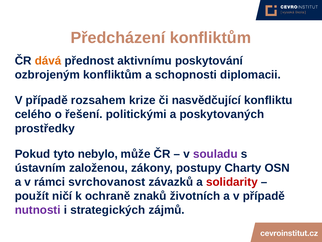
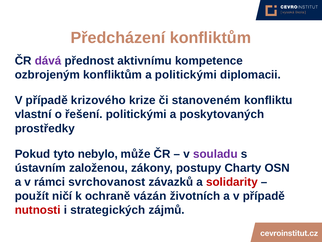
dává colour: orange -> purple
poskytování: poskytování -> kompetence
a schopnosti: schopnosti -> politickými
rozsahem: rozsahem -> krizového
nasvědčující: nasvědčující -> stanoveném
celého: celého -> vlastní
znaků: znaků -> vázán
nutnosti colour: purple -> red
